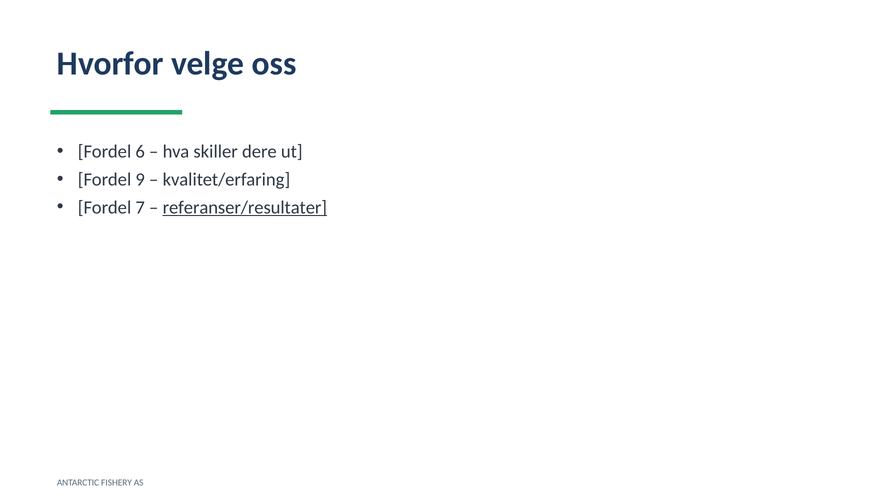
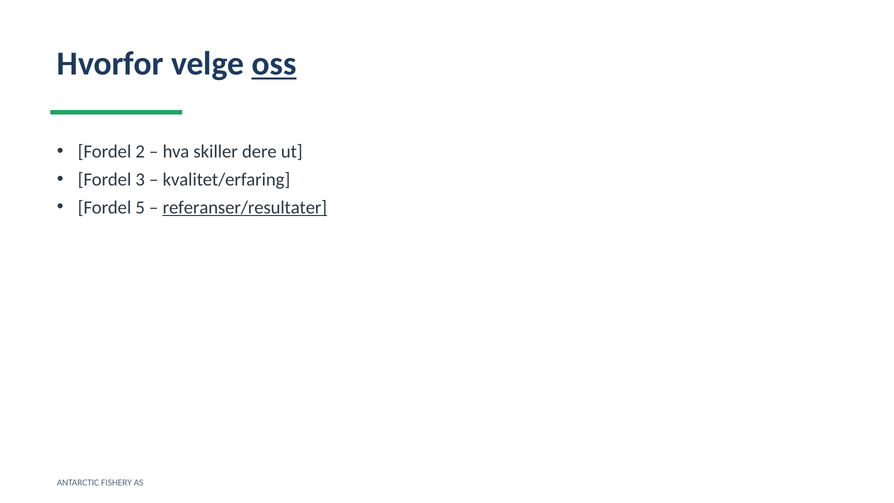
oss underline: none -> present
6: 6 -> 2
9: 9 -> 3
7: 7 -> 5
